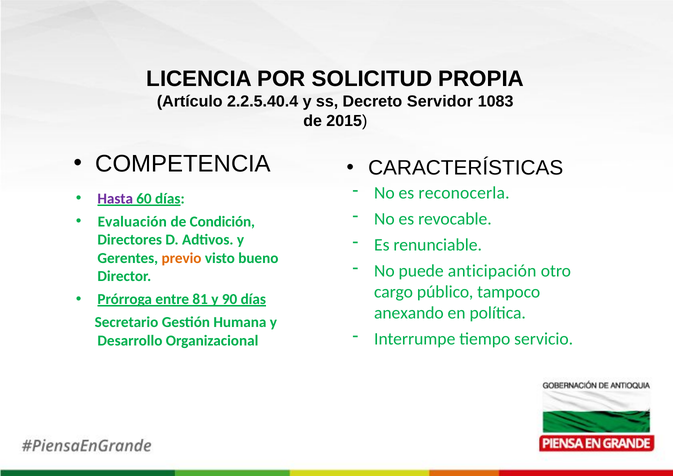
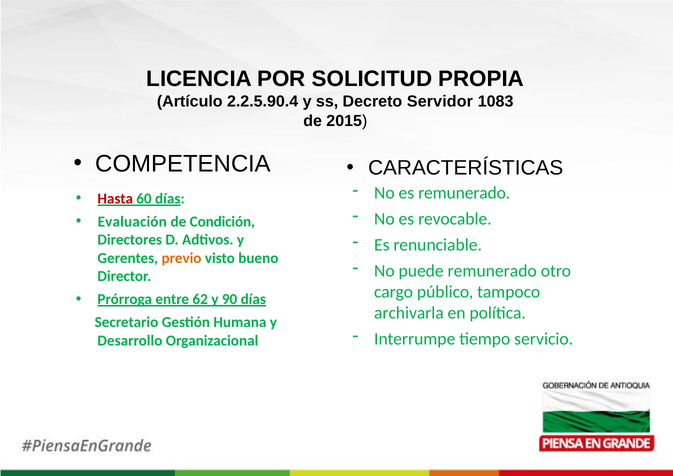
2.2.5.40.4: 2.2.5.40.4 -> 2.2.5.90.4
es reconocerla: reconocerla -> remunerado
Hasta colour: purple -> red
puede anticipación: anticipación -> remunerado
81: 81 -> 62
anexando: anexando -> archivarla
